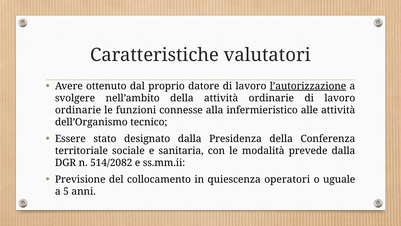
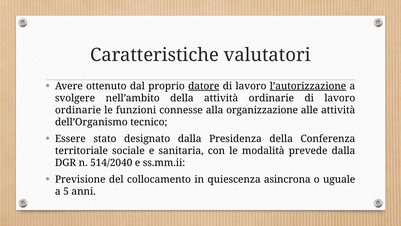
datore underline: none -> present
infermieristico: infermieristico -> organizzazione
514/2082: 514/2082 -> 514/2040
operatori: operatori -> asincrona
